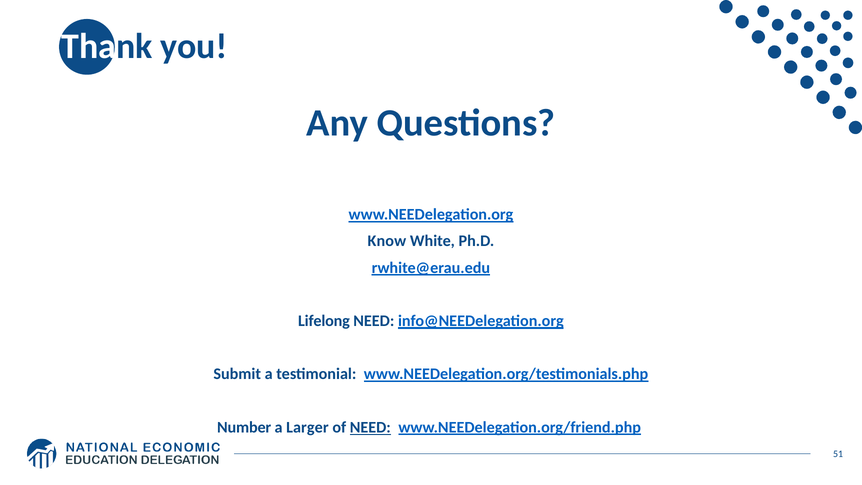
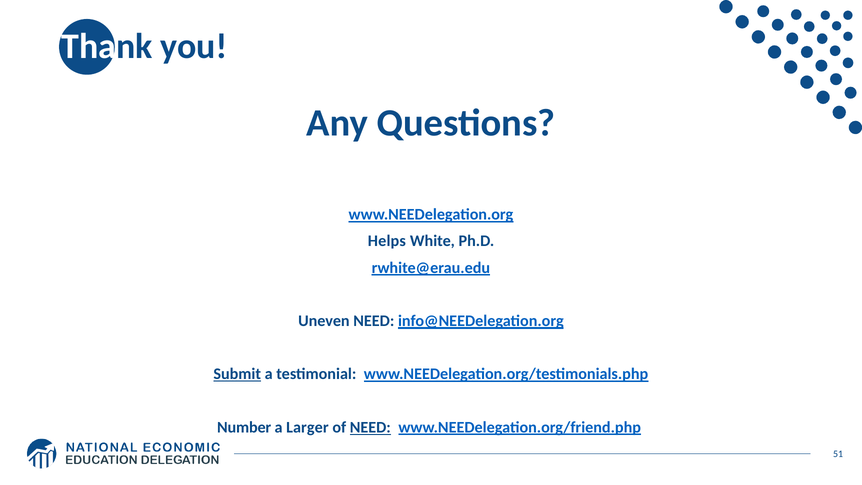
Know: Know -> Helps
Lifelong: Lifelong -> Uneven
Submit underline: none -> present
